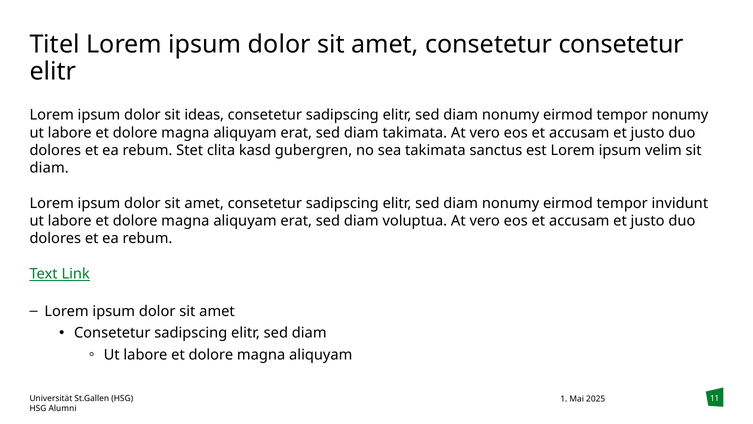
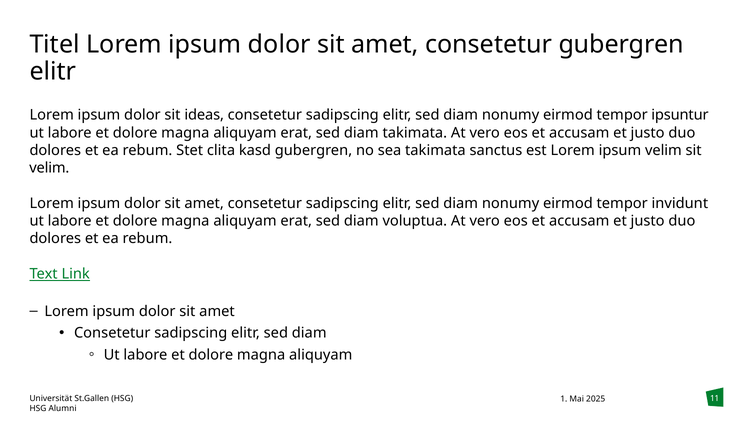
consetetur consetetur: consetetur -> gubergren
tempor nonumy: nonumy -> ipsuntur
diam at (49, 168): diam -> velim
